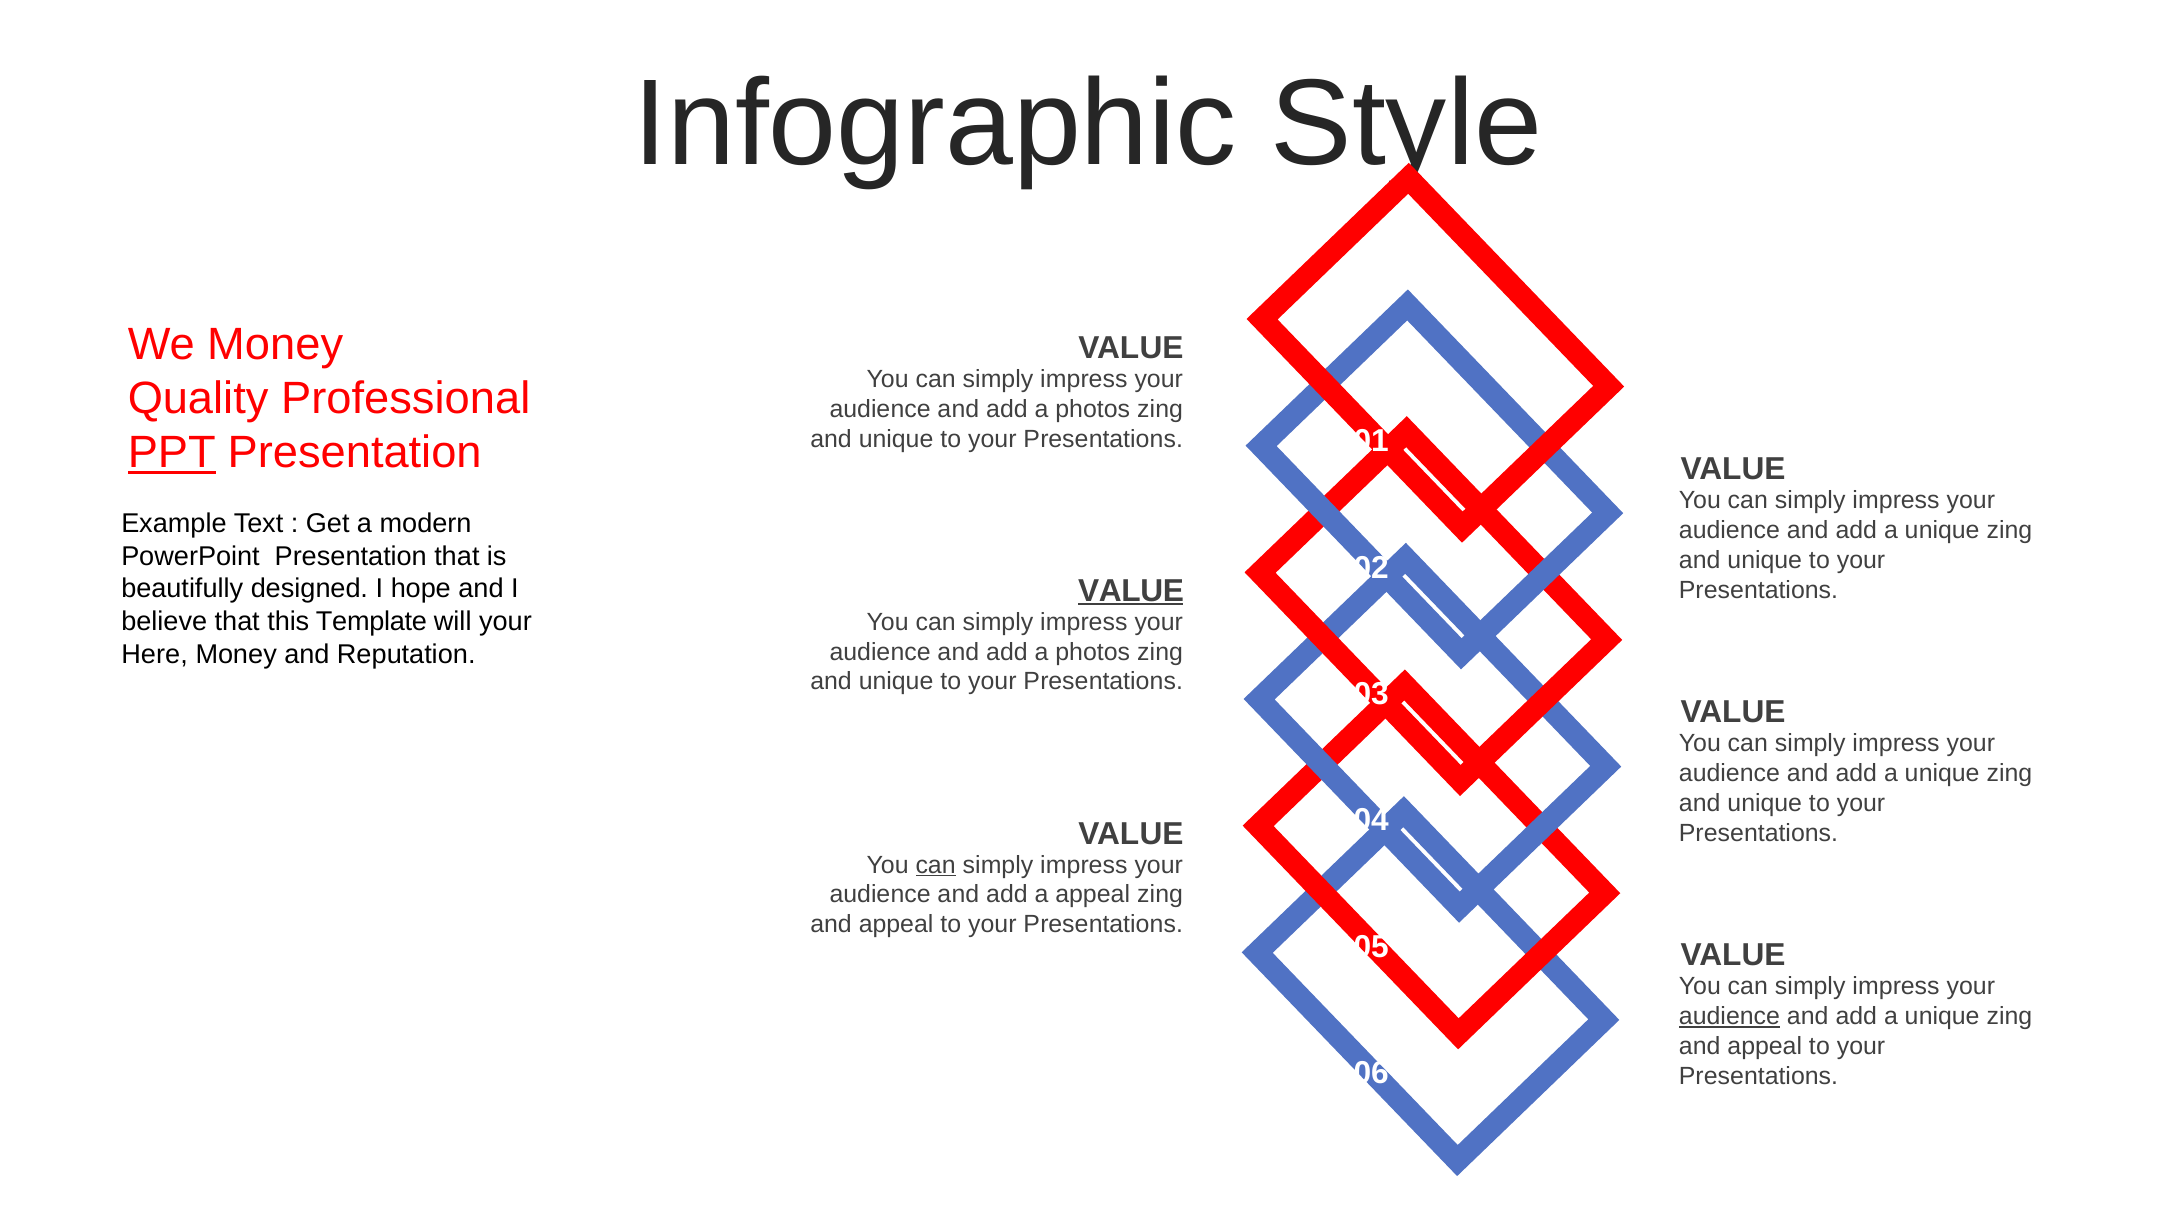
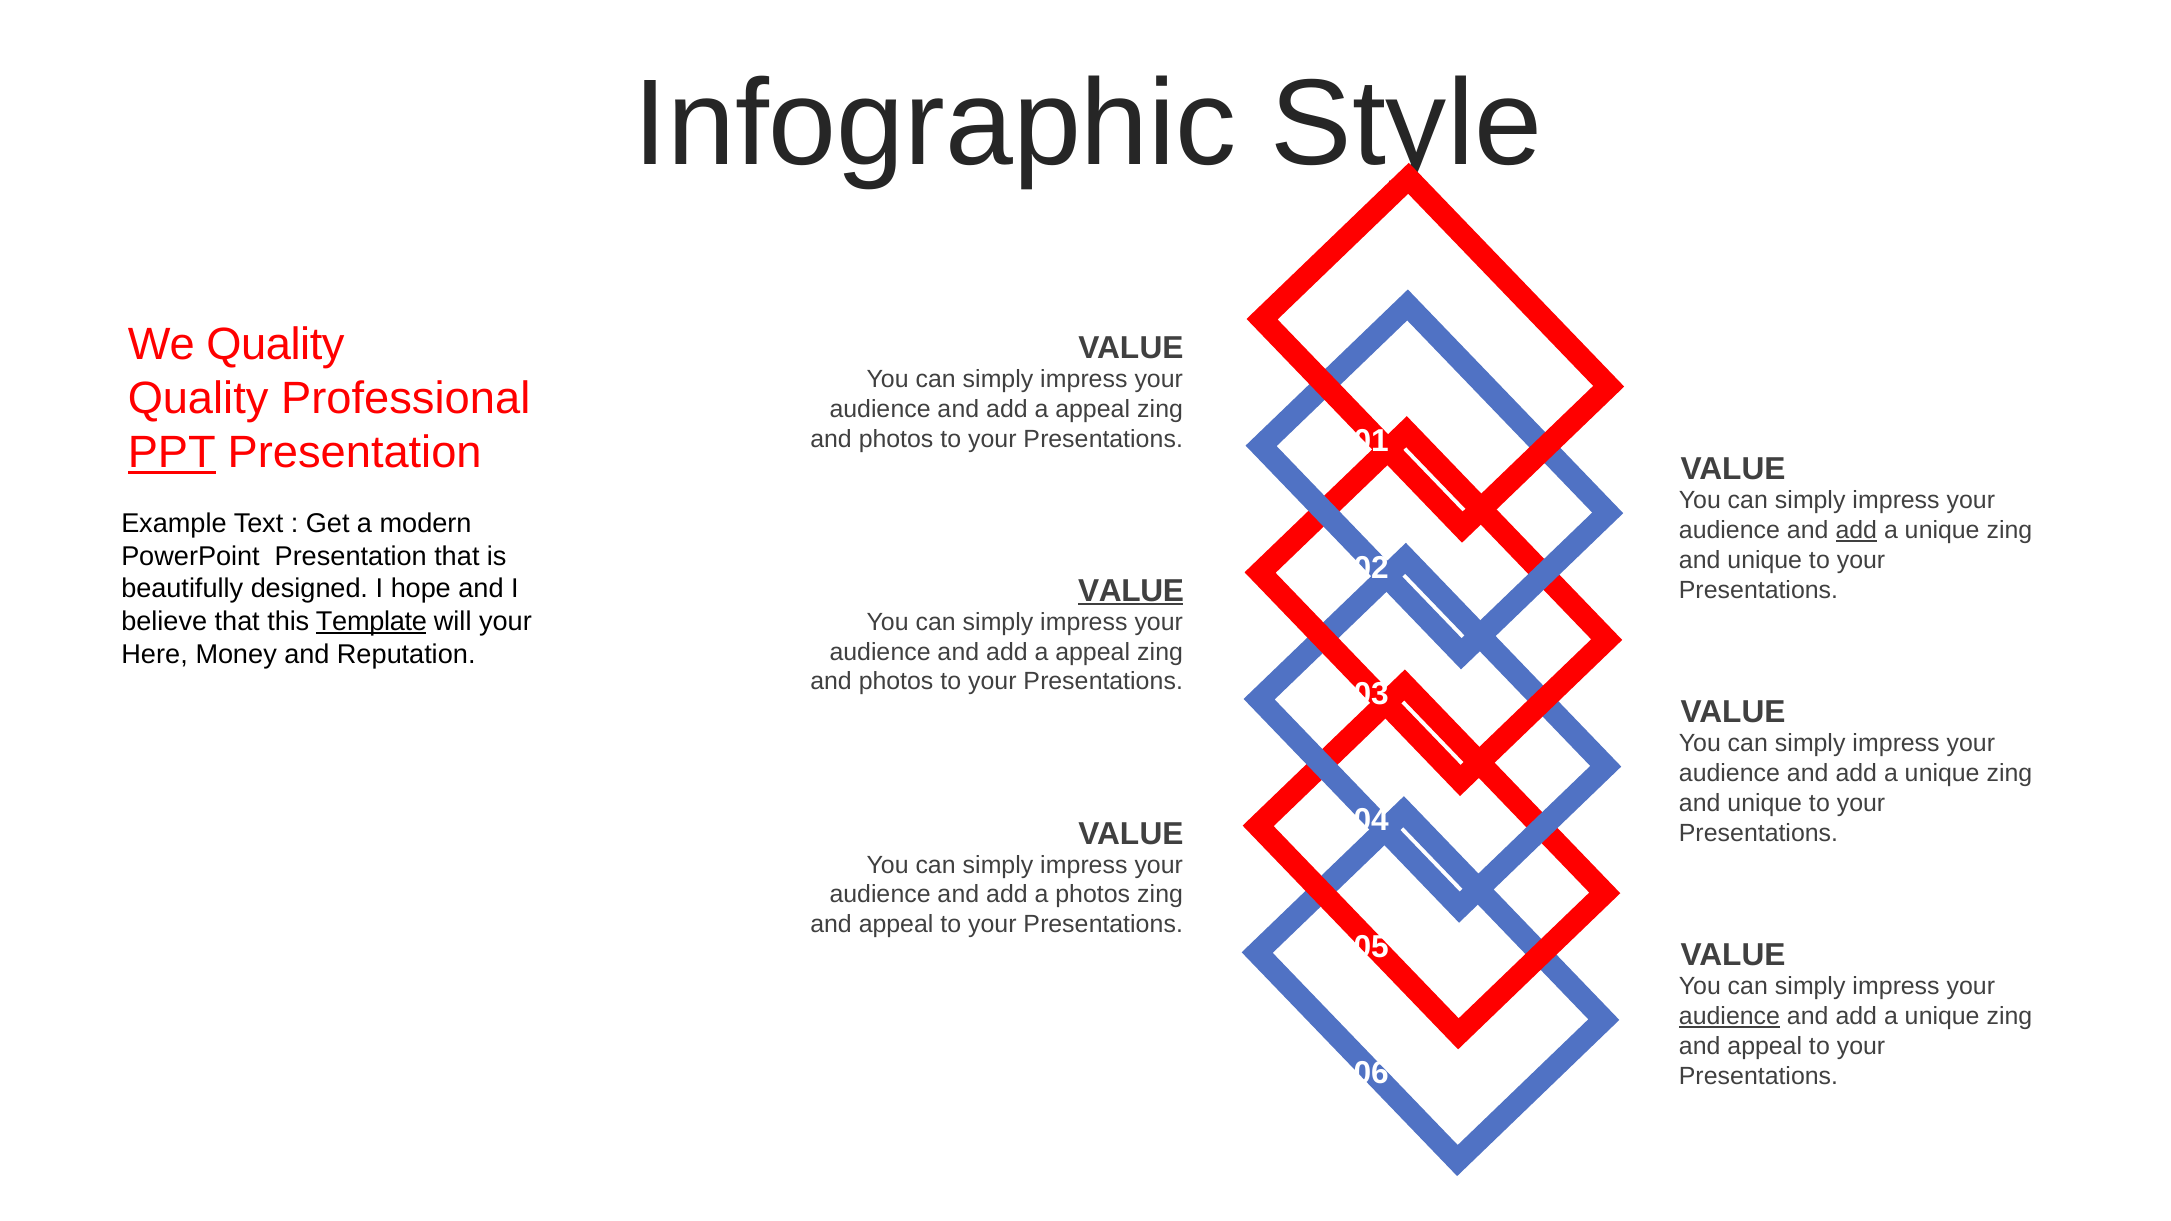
We Money: Money -> Quality
photos at (1093, 409): photos -> appeal
unique at (896, 439): unique -> photos
add at (1856, 530) underline: none -> present
Template underline: none -> present
photos at (1093, 652): photos -> appeal
unique at (896, 682): unique -> photos
can at (936, 865) underline: present -> none
a appeal: appeal -> photos
